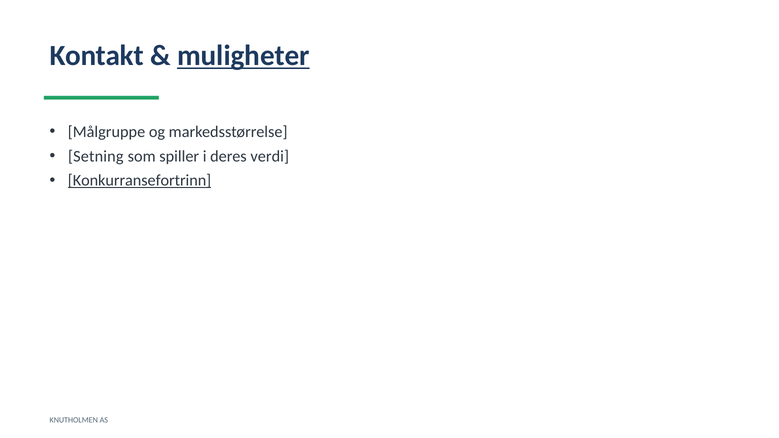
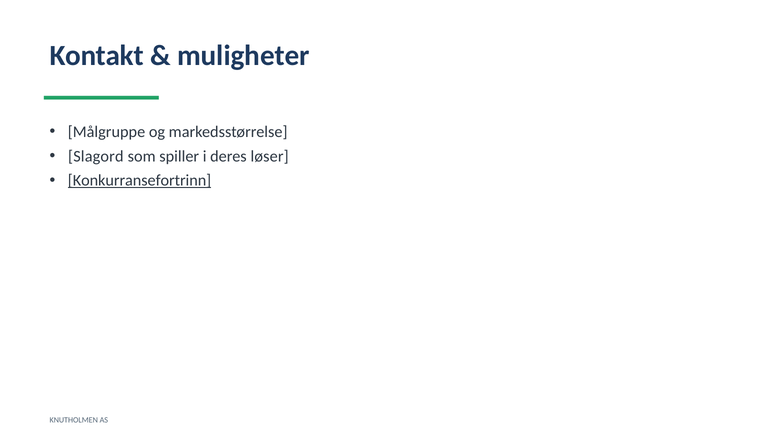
muligheter underline: present -> none
Setning: Setning -> Slagord
verdi: verdi -> løser
